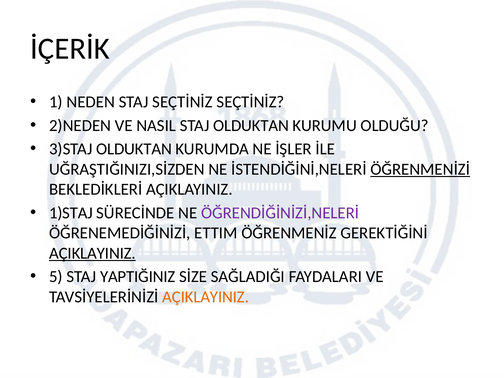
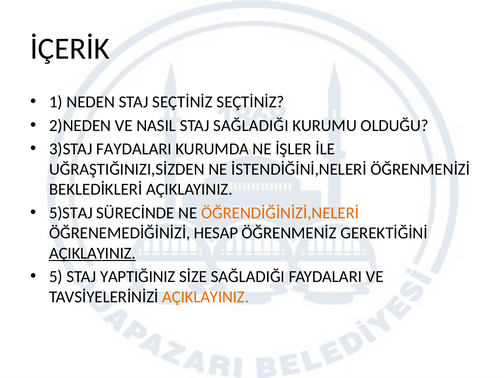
STAJ OLDUKTAN: OLDUKTAN -> SAĞLADIĞI
3)STAJ OLDUKTAN: OLDUKTAN -> FAYDALARI
ÖĞRENMENİZİ underline: present -> none
1)STAJ: 1)STAJ -> 5)STAJ
ÖĞRENDİĞİNİZİ,NELERİ colour: purple -> orange
ETTIM: ETTIM -> HESAP
